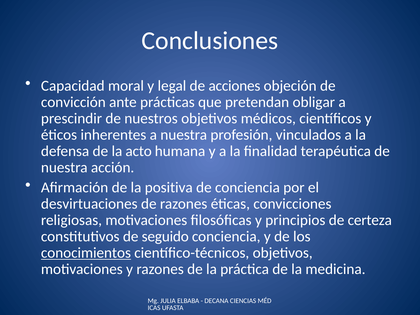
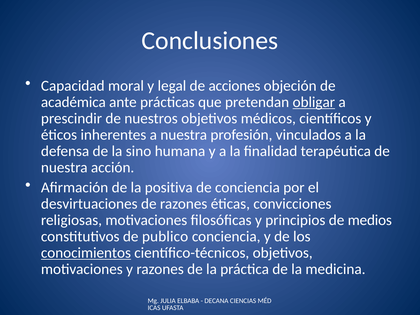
convicción: convicción -> académica
obligar underline: none -> present
acto: acto -> sino
certeza: certeza -> medios
seguido: seguido -> publico
